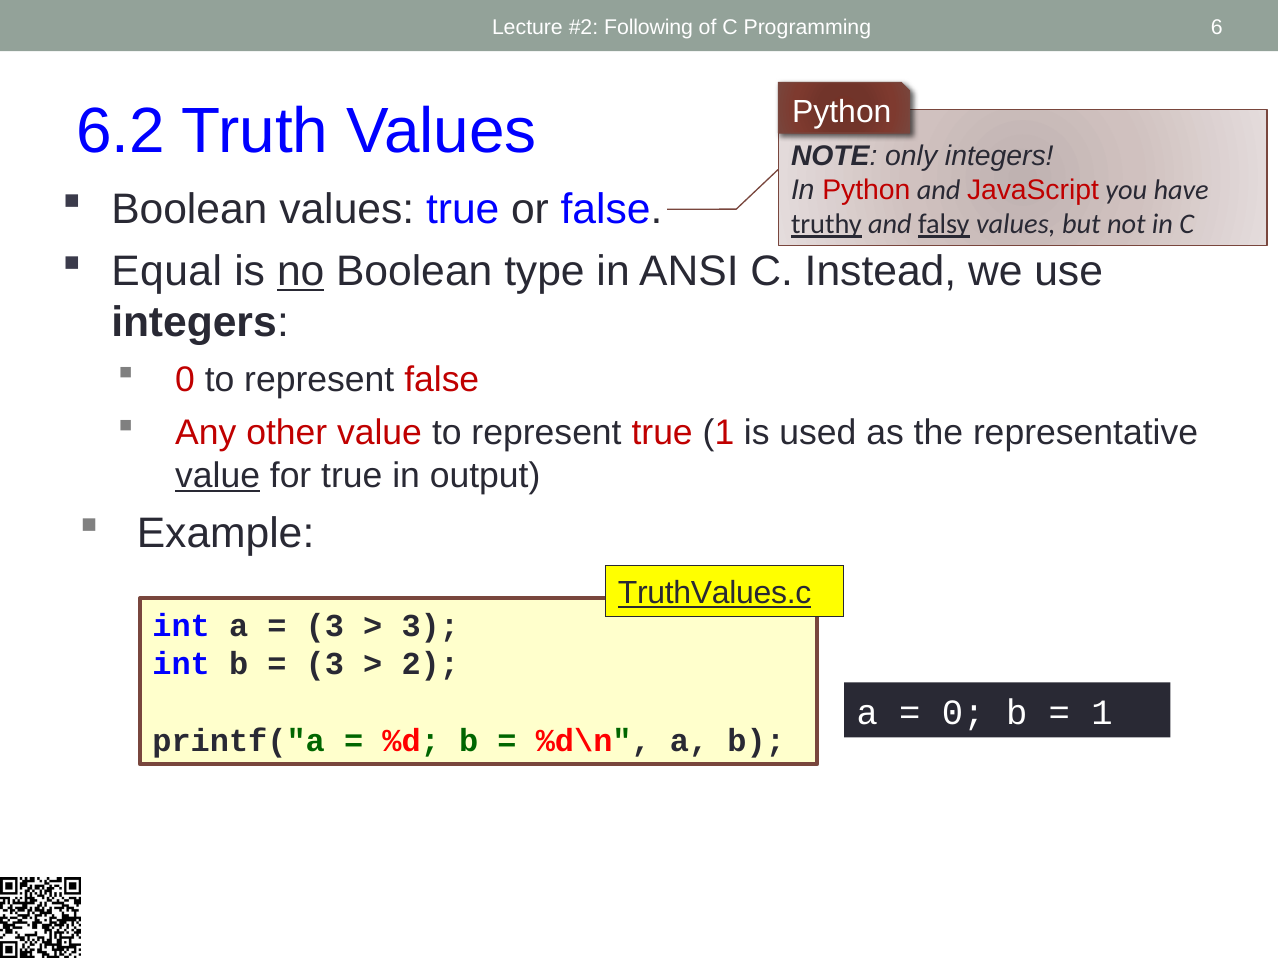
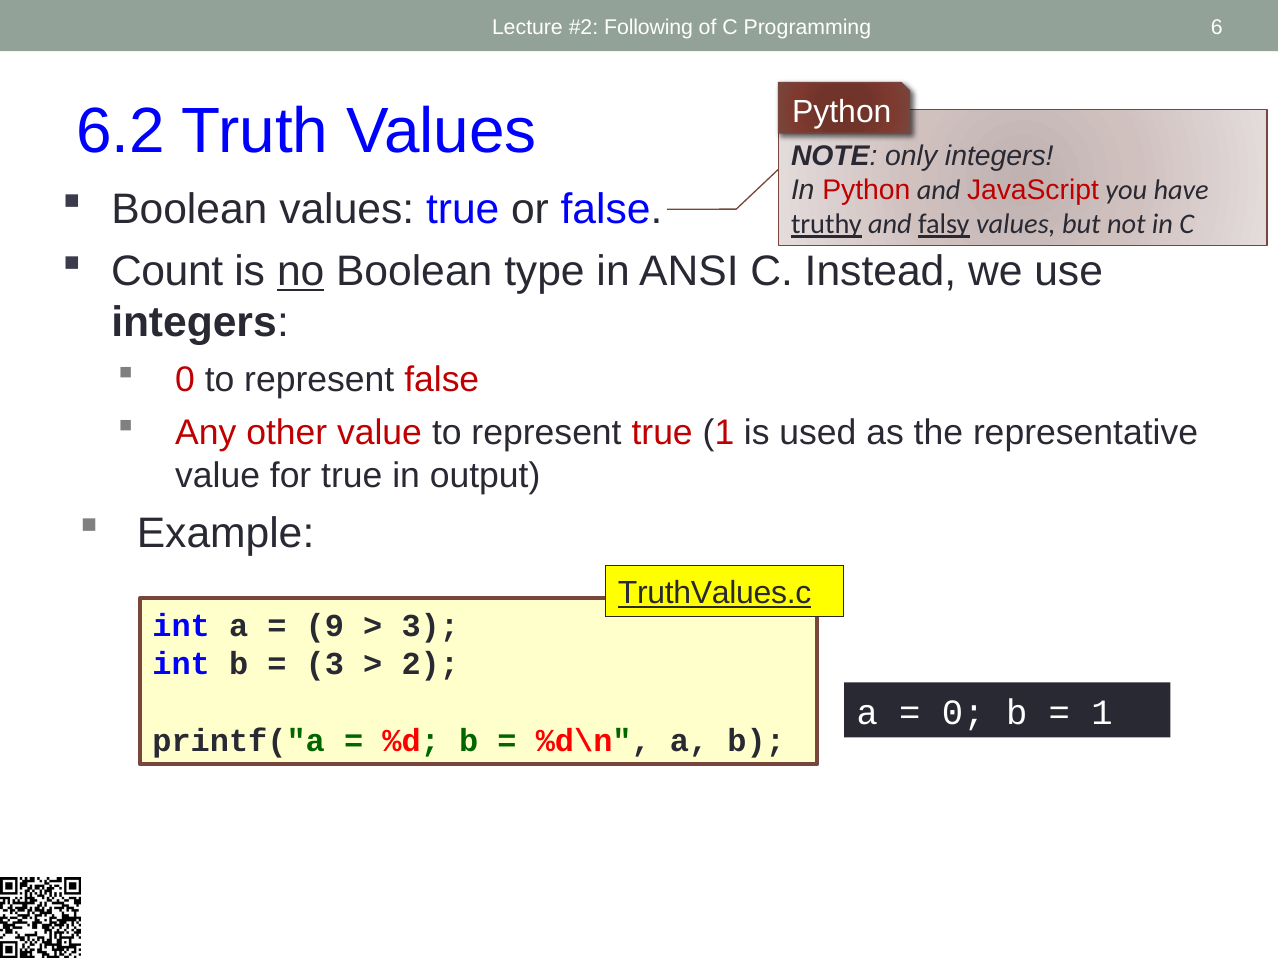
Equal: Equal -> Count
value at (218, 475) underline: present -> none
3 at (325, 626): 3 -> 9
